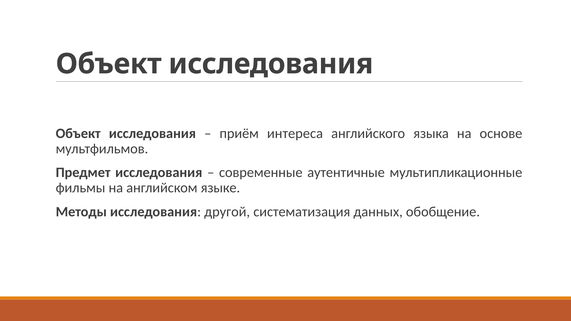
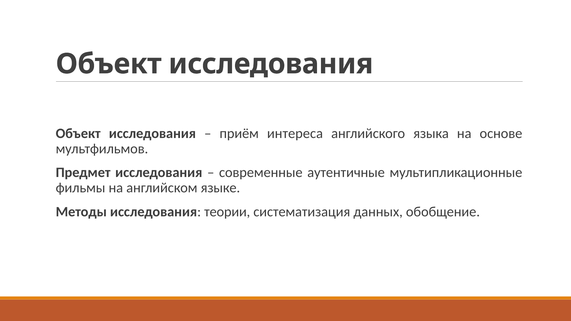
другой: другой -> теории
